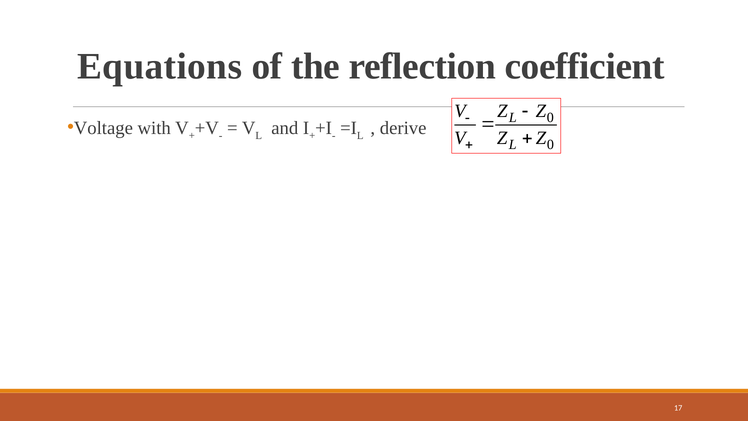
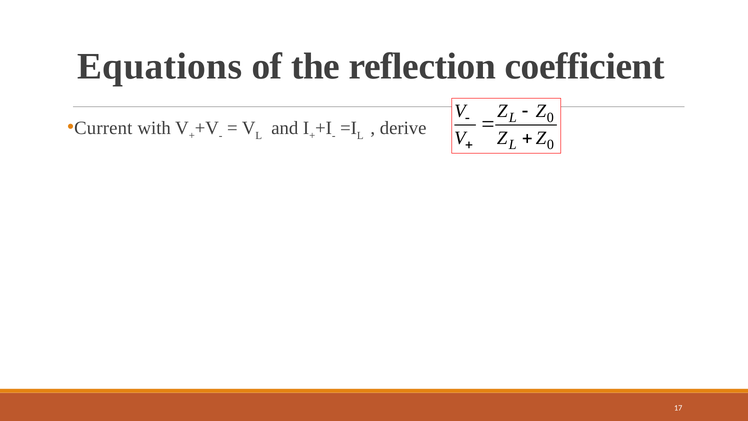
Voltage: Voltage -> Current
